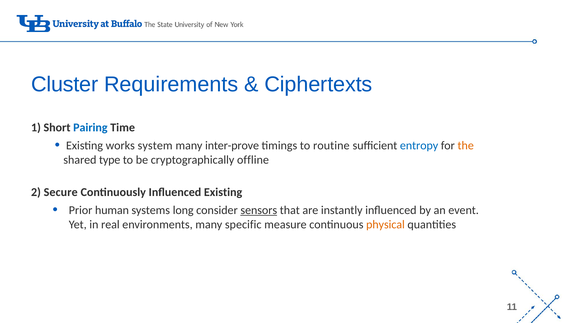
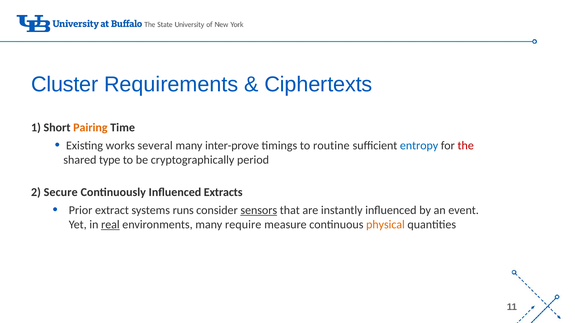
Pairing colour: blue -> orange
system: system -> several
the colour: orange -> red
offline: offline -> period
Influenced Existing: Existing -> Extracts
human: human -> extract
long: long -> runs
real underline: none -> present
specific: specific -> require
